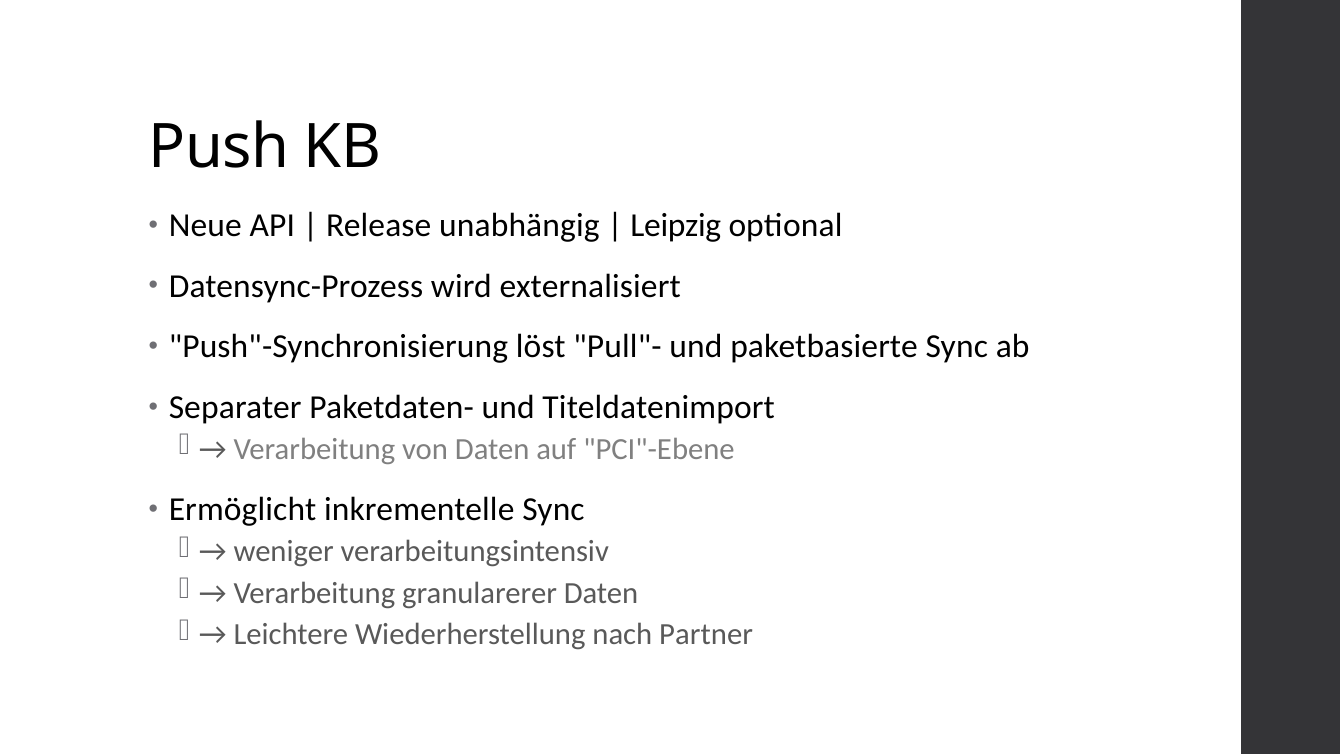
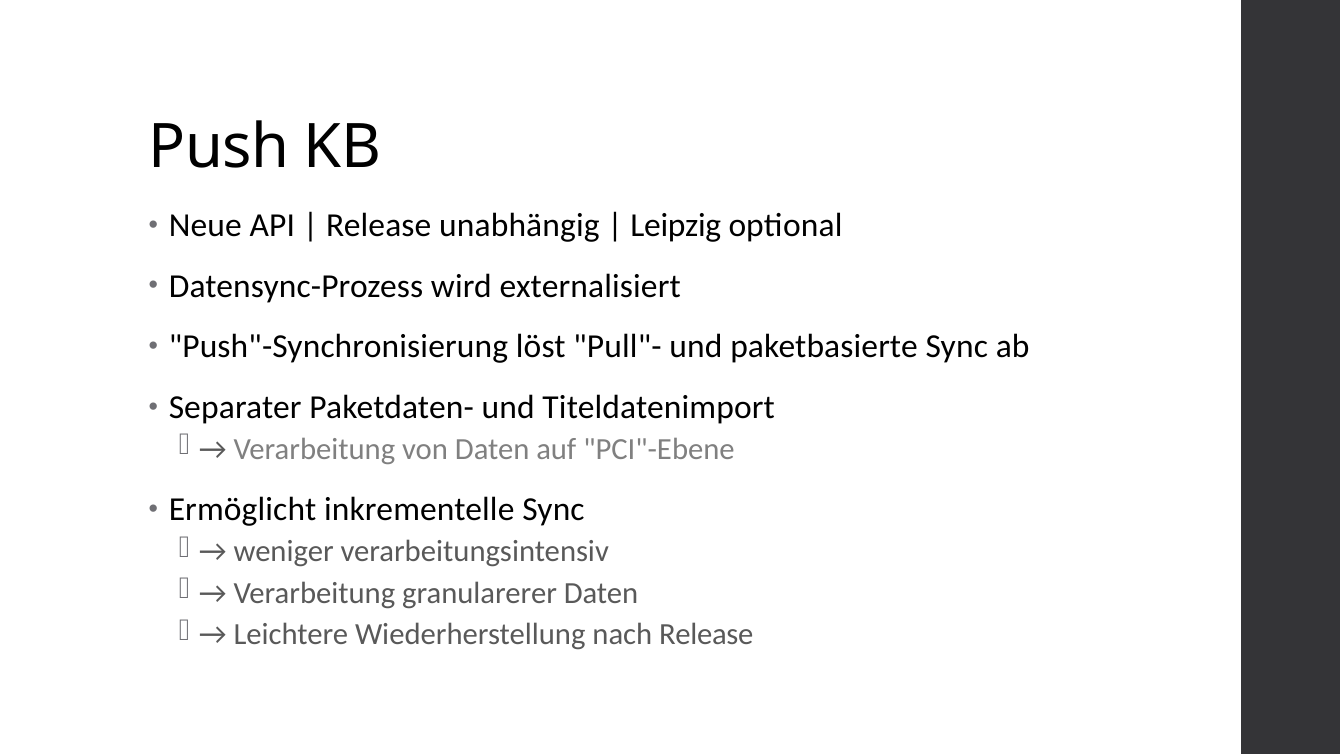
nach Partner: Partner -> Release
